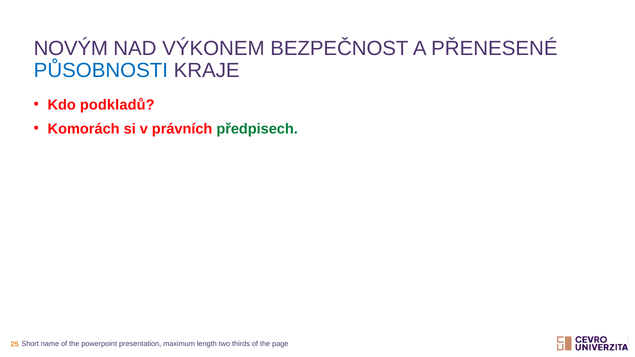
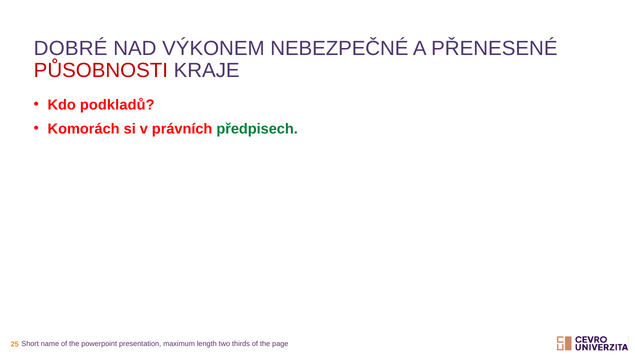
NOVÝM: NOVÝM -> DOBRÉ
BEZPEČNOST: BEZPEČNOST -> NEBEZPEČNÉ
PŮSOBNOSTI colour: blue -> red
